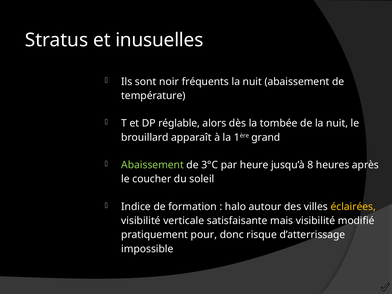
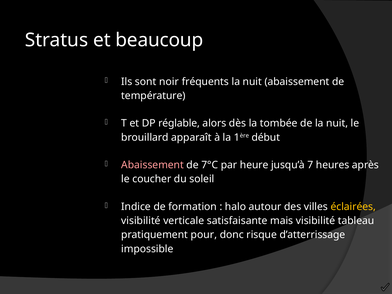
inusuelles: inusuelles -> beaucoup
grand: grand -> début
Abaissement at (153, 165) colour: light green -> pink
3°C: 3°C -> 7°C
8: 8 -> 7
modifié: modifié -> tableau
